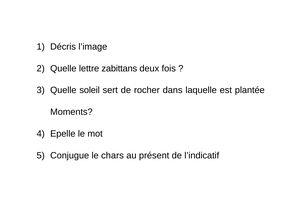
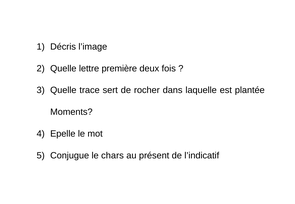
zabittans: zabittans -> première
soleil: soleil -> trace
